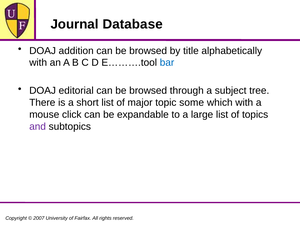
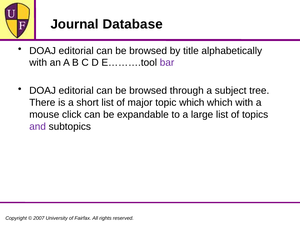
addition at (76, 51): addition -> editorial
bar colour: blue -> purple
topic some: some -> which
